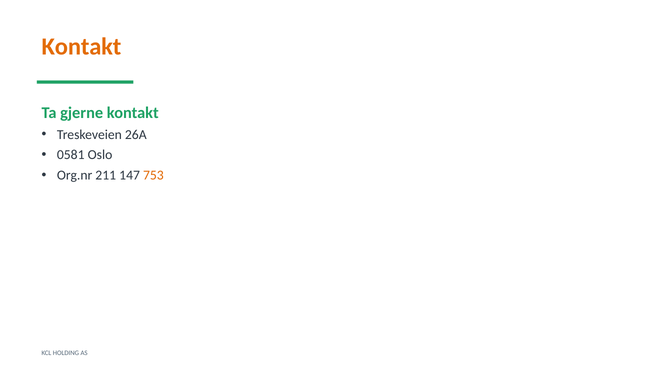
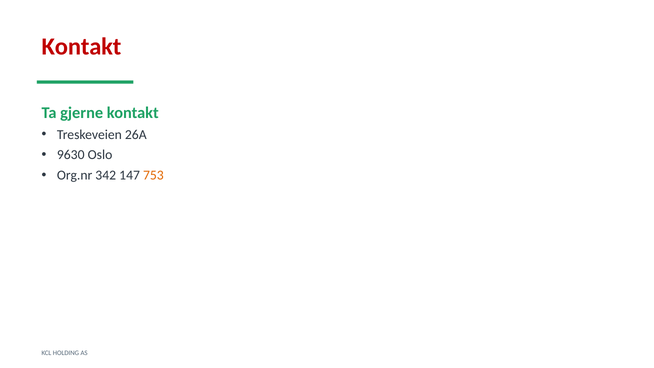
Kontakt at (81, 47) colour: orange -> red
0581: 0581 -> 9630
211: 211 -> 342
